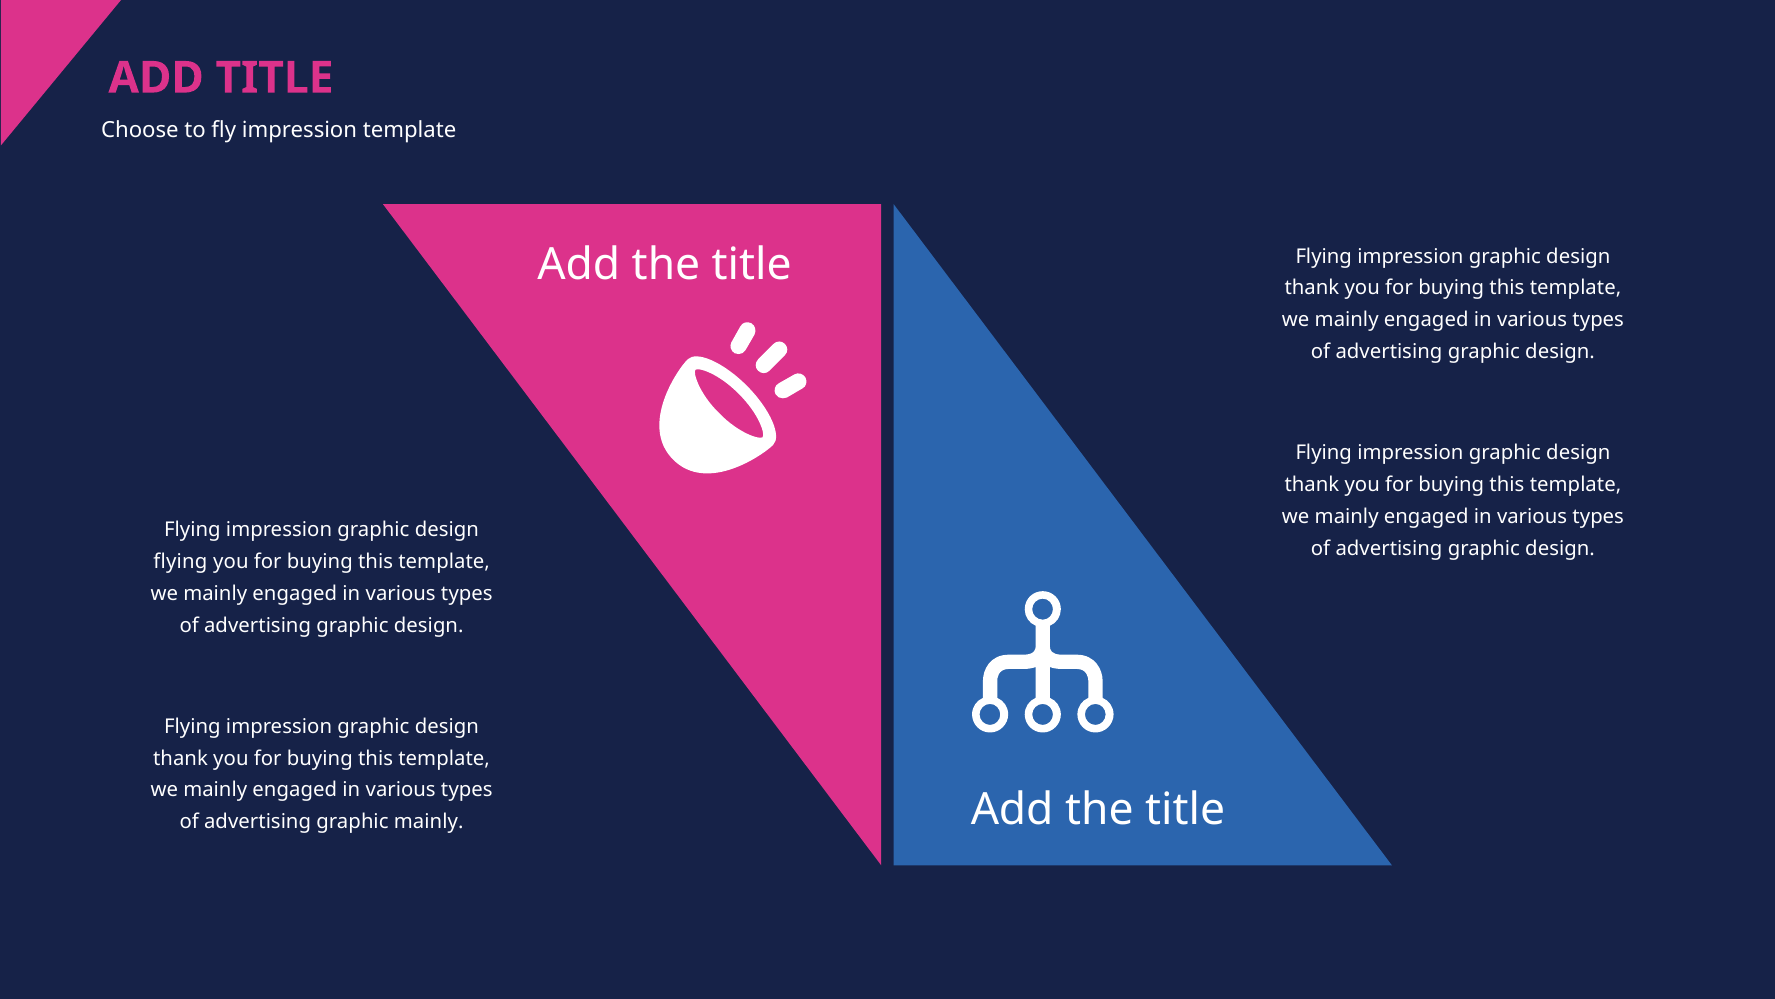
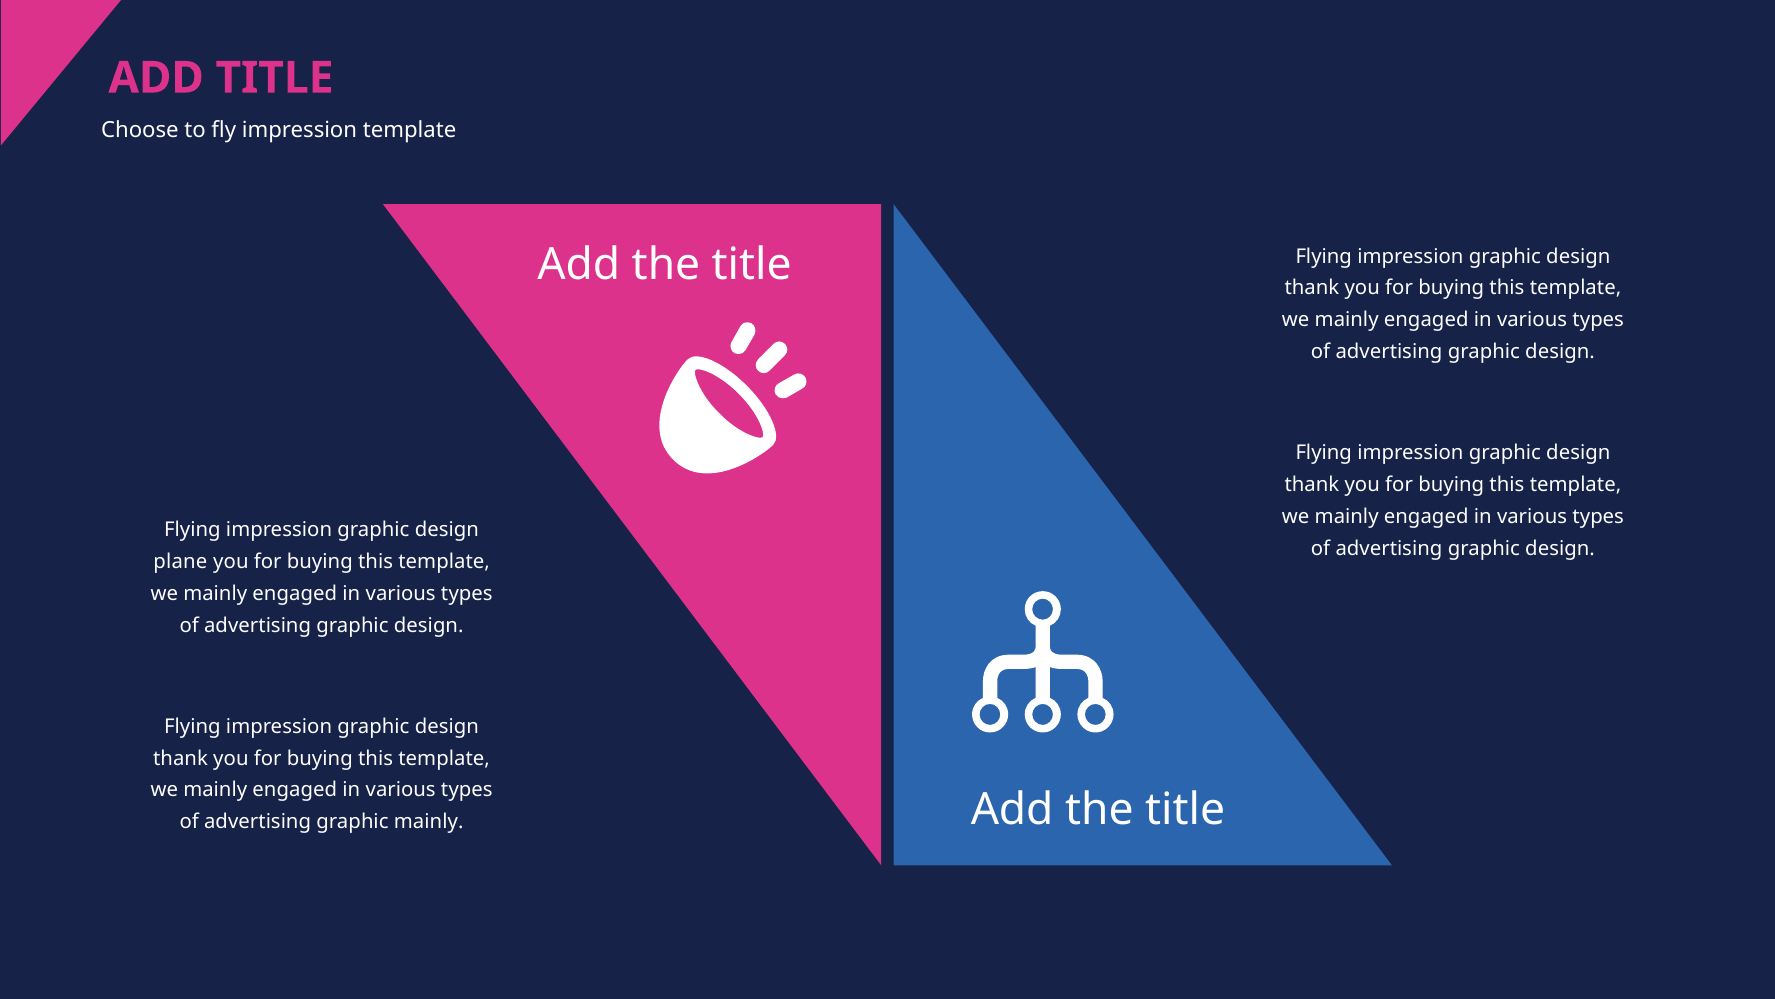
flying at (180, 562): flying -> plane
